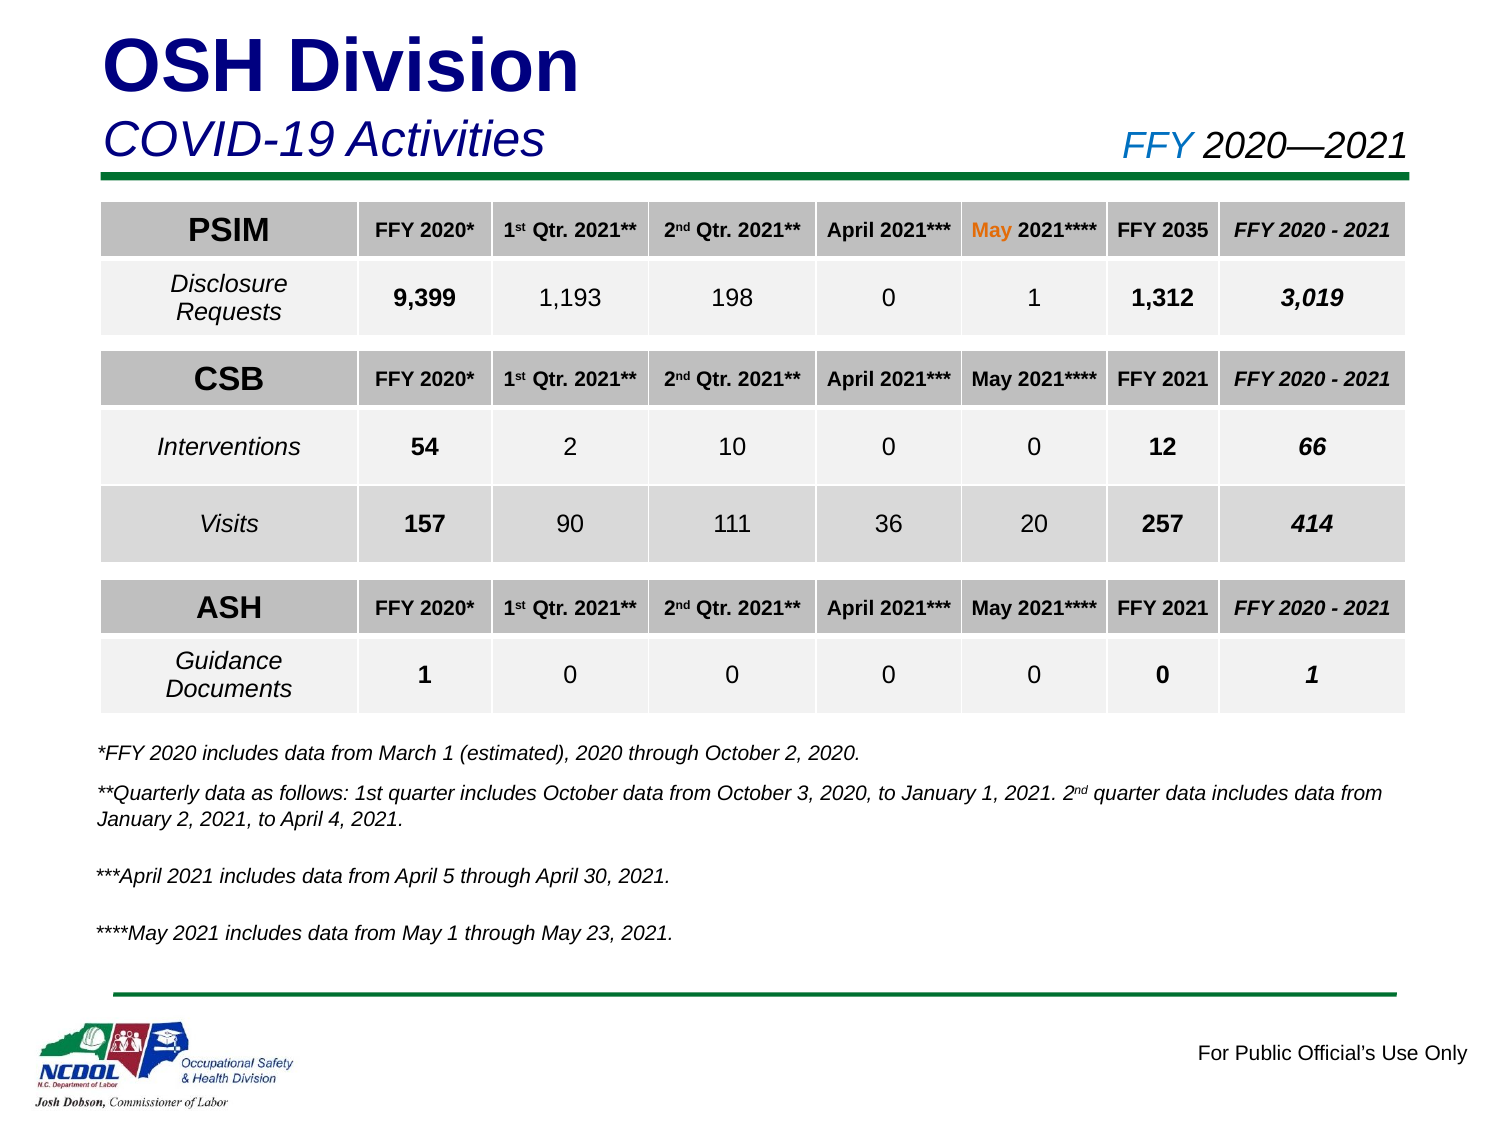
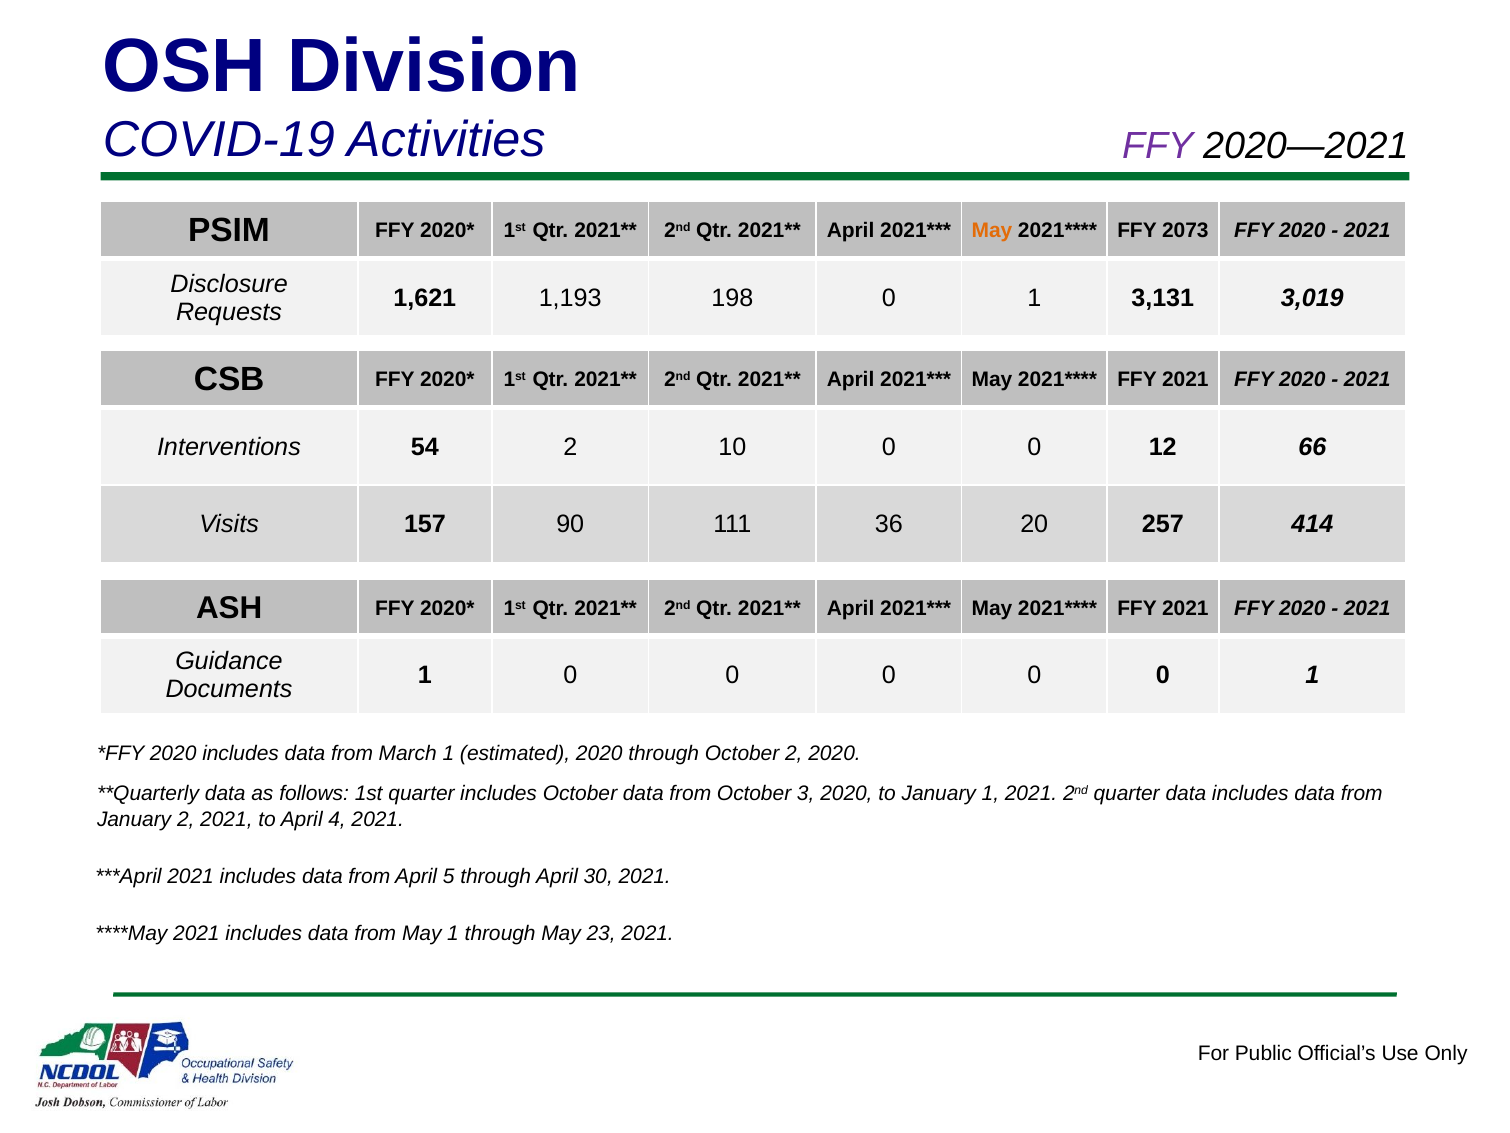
FFY at (1158, 146) colour: blue -> purple
2035: 2035 -> 2073
9,399: 9,399 -> 1,621
1,312: 1,312 -> 3,131
